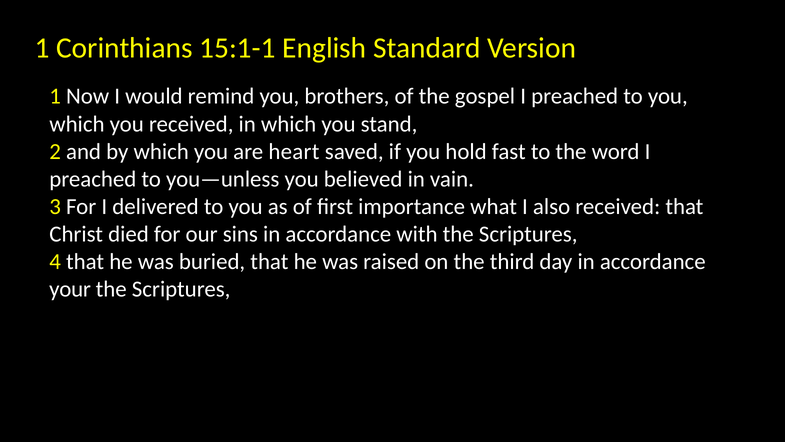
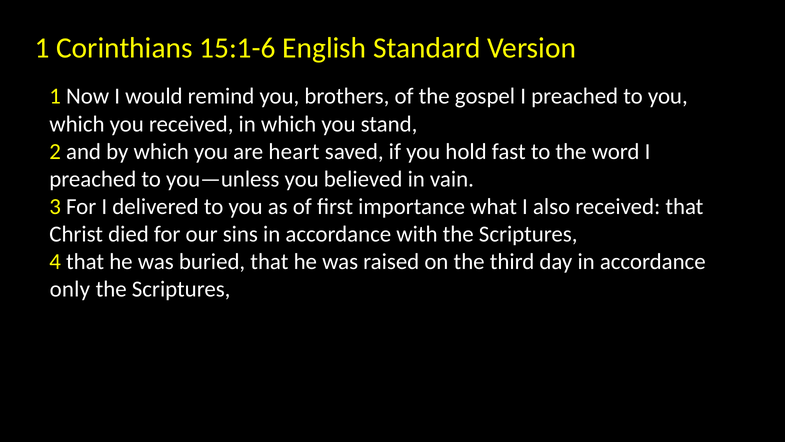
15:1-1: 15:1-1 -> 15:1-6
your: your -> only
